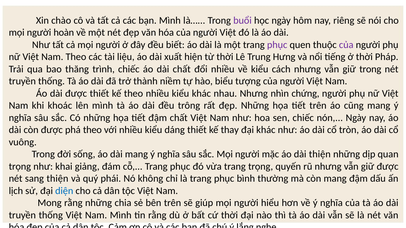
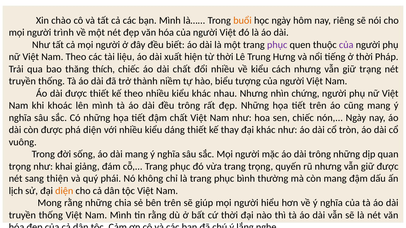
buổi colour: purple -> orange
hoàn: hoàn -> trình
trình: trình -> thích
giữ trong: trong -> trạng
phá theo: theo -> diện
dài thiện: thiện -> trông
diện at (64, 191) colour: blue -> orange
